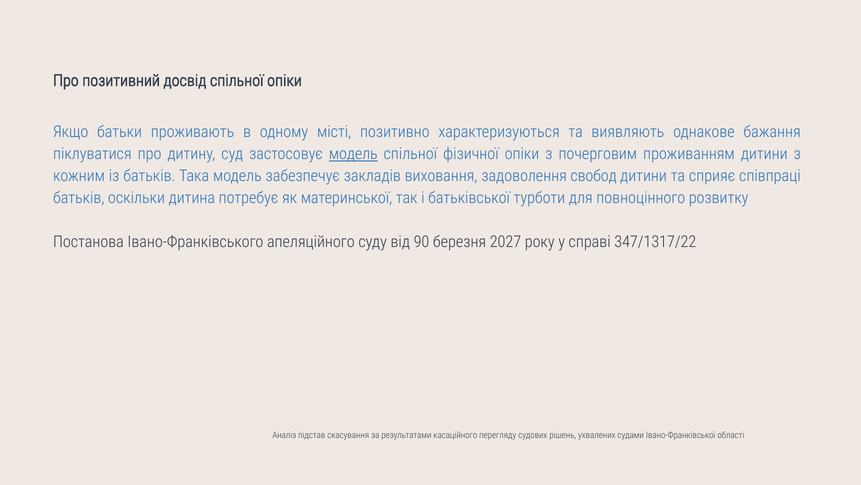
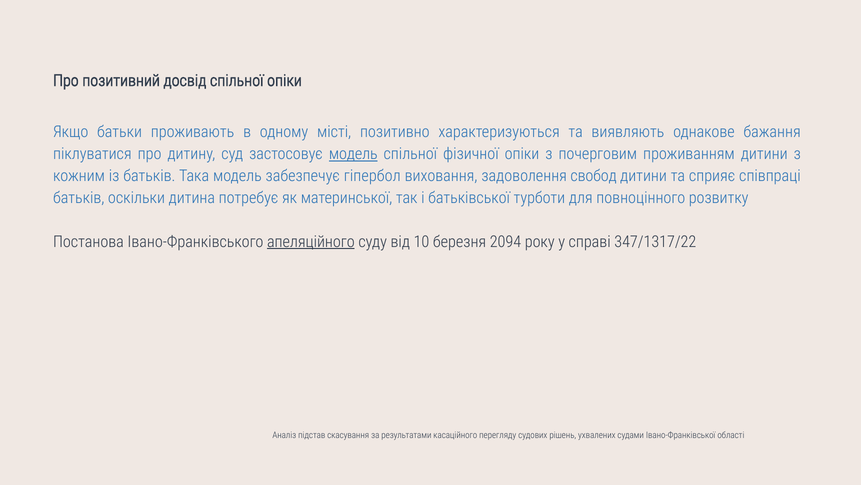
закладів: закладів -> гіпербол
апеляційного underline: none -> present
90: 90 -> 10
2027: 2027 -> 2094
